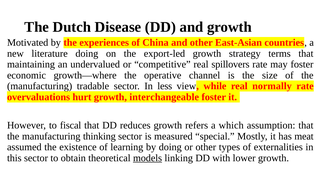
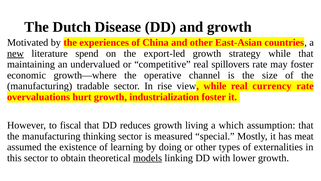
new underline: none -> present
literature doing: doing -> spend
strategy terms: terms -> while
less: less -> rise
normally: normally -> currency
interchangeable: interchangeable -> industrialization
refers: refers -> living
